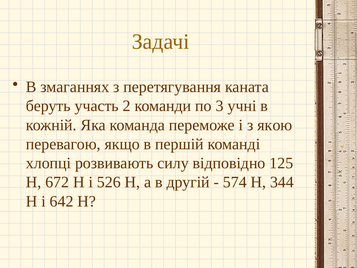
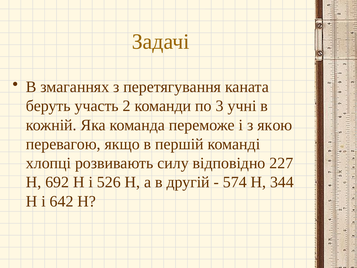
125: 125 -> 227
672: 672 -> 692
